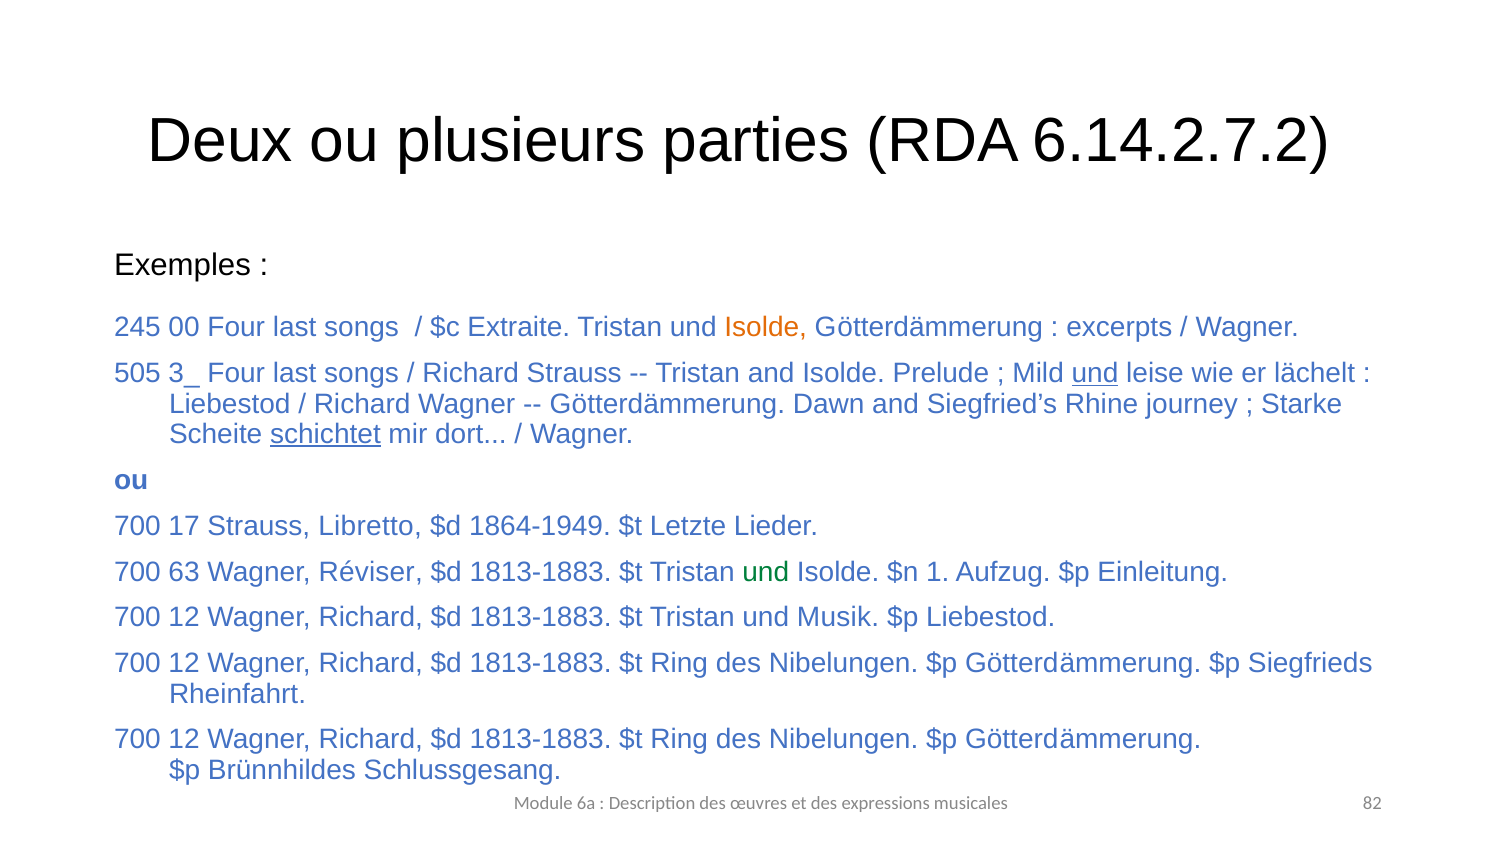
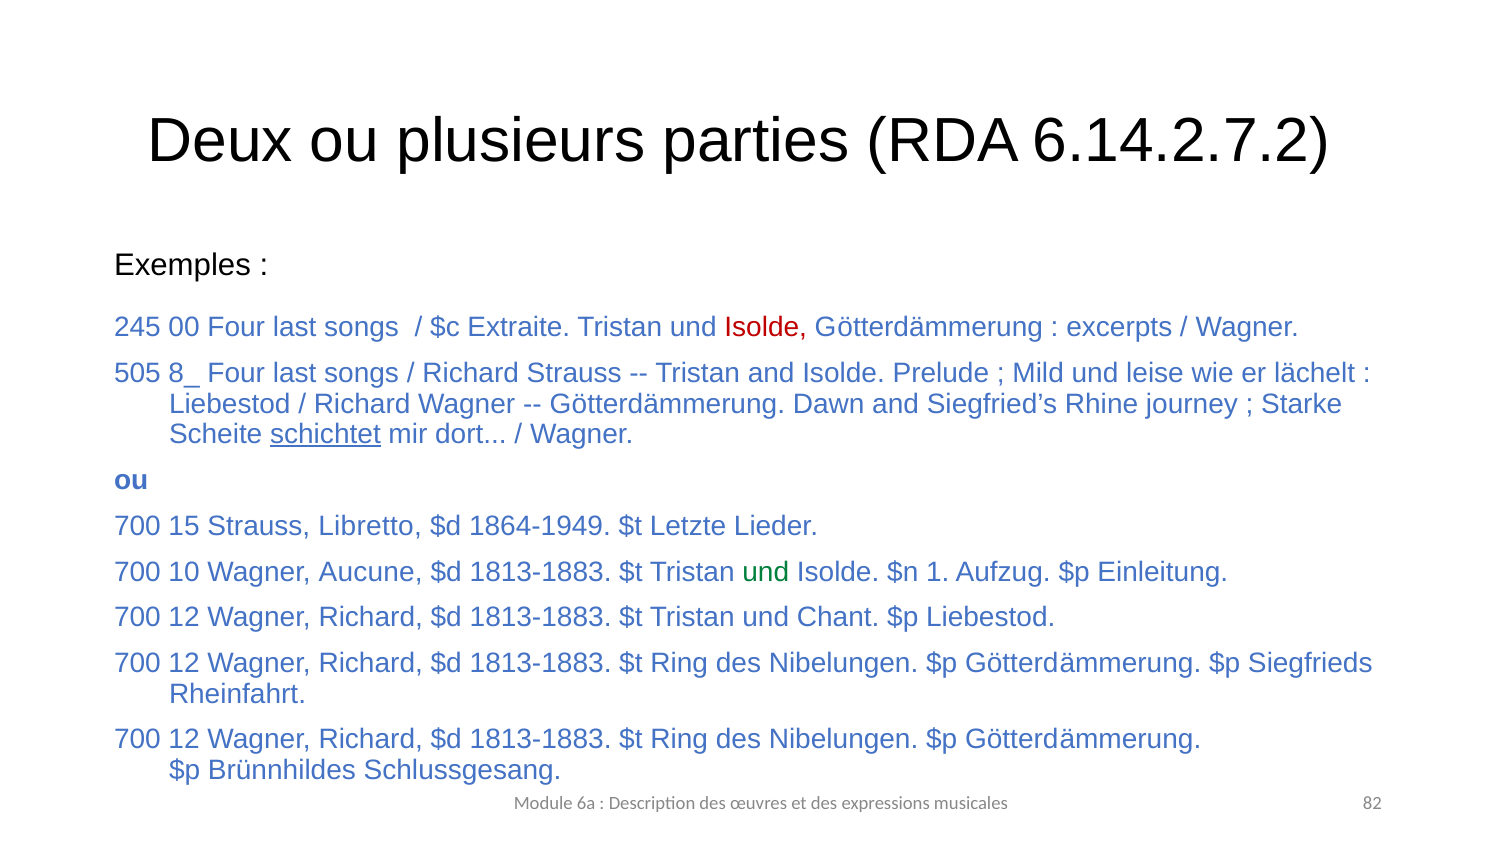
Isolde at (766, 328) colour: orange -> red
3_: 3_ -> 8_
und at (1095, 374) underline: present -> none
17: 17 -> 15
63: 63 -> 10
Réviser: Réviser -> Aucune
Musik: Musik -> Chant
